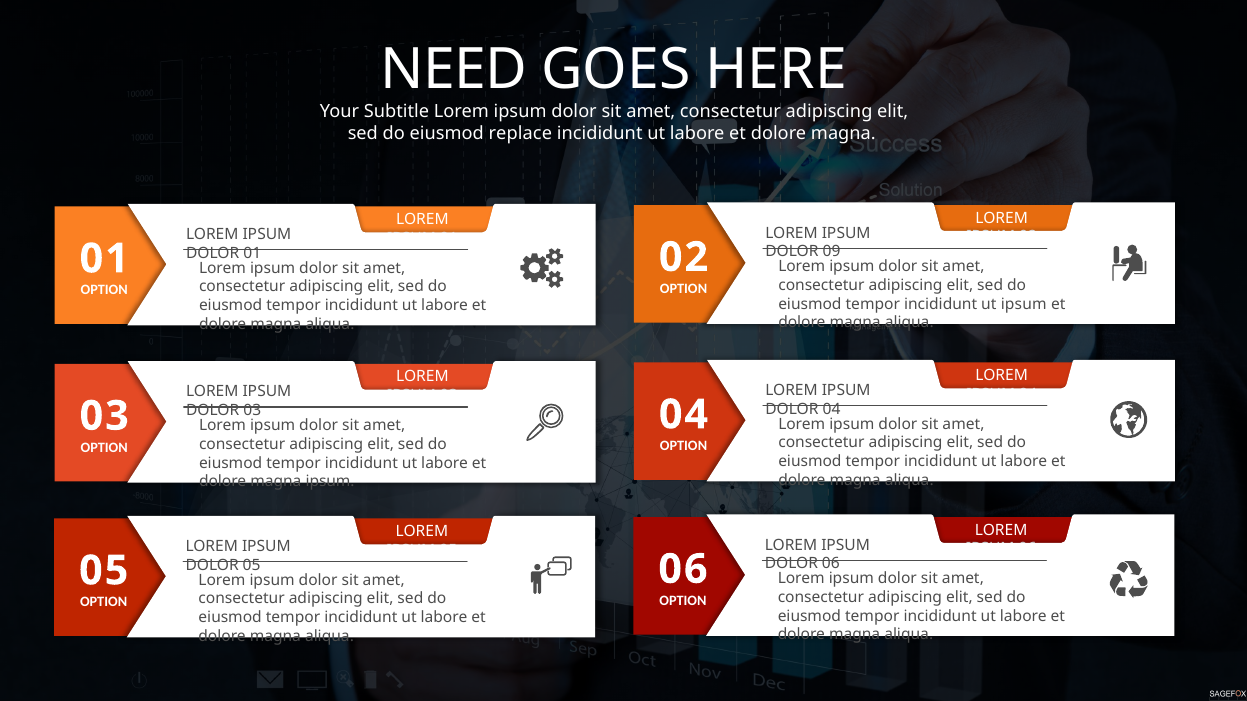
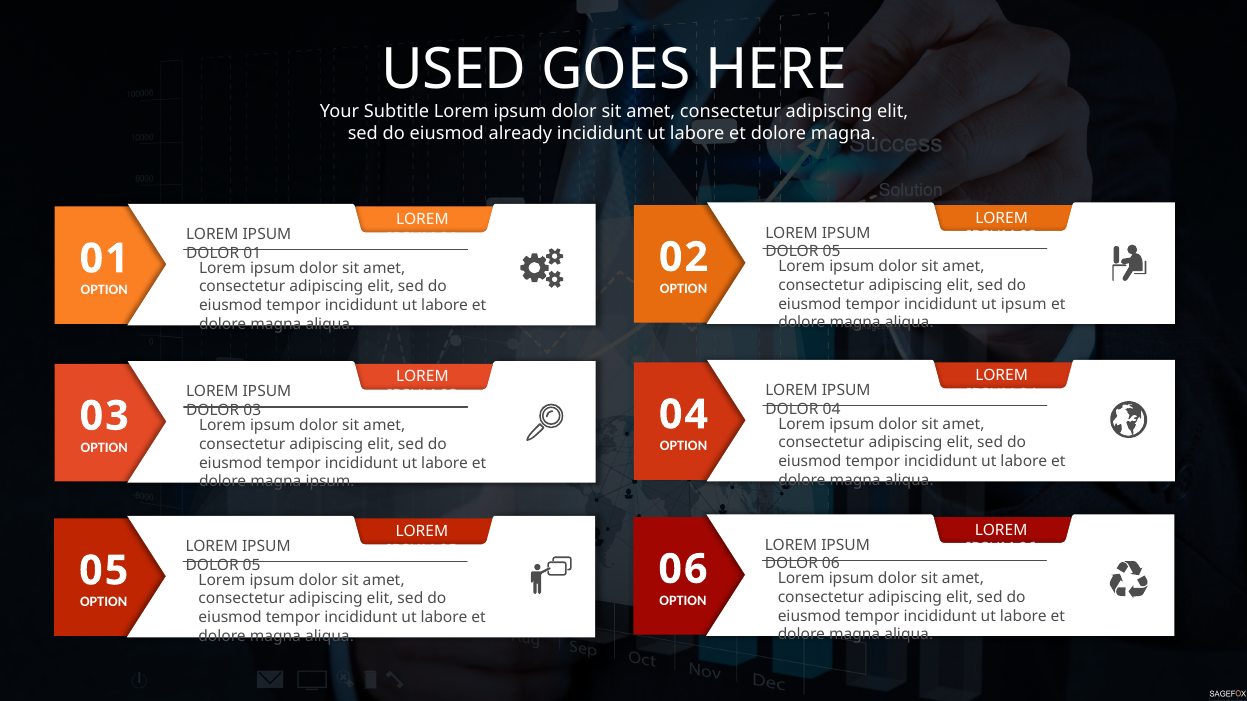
NEED: NEED -> USED
replace: replace -> already
09 at (831, 252): 09 -> 05
